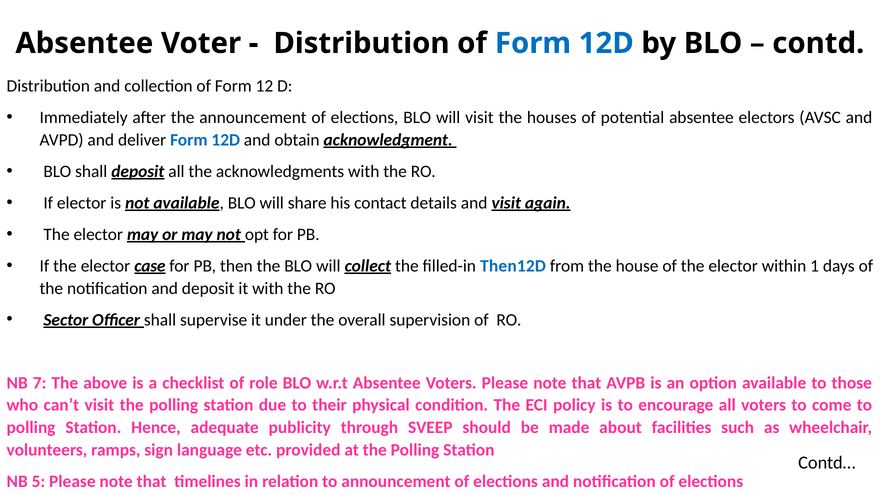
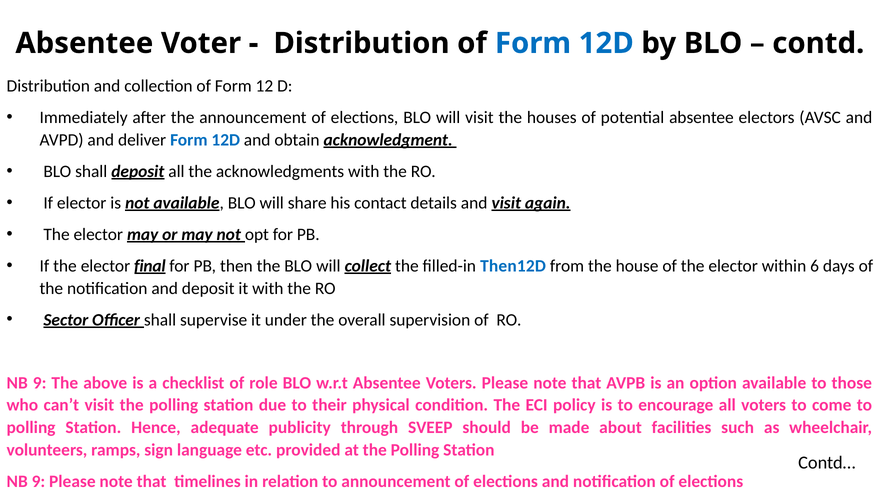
case: case -> final
1: 1 -> 6
7 at (40, 383): 7 -> 9
5 at (38, 481): 5 -> 9
